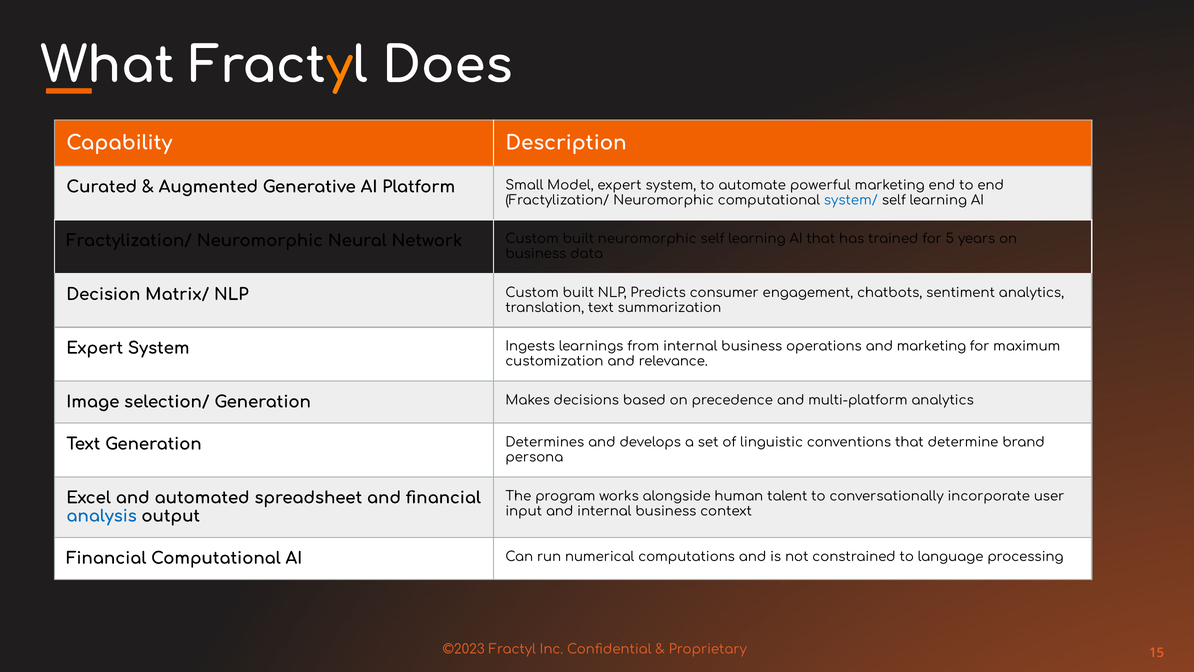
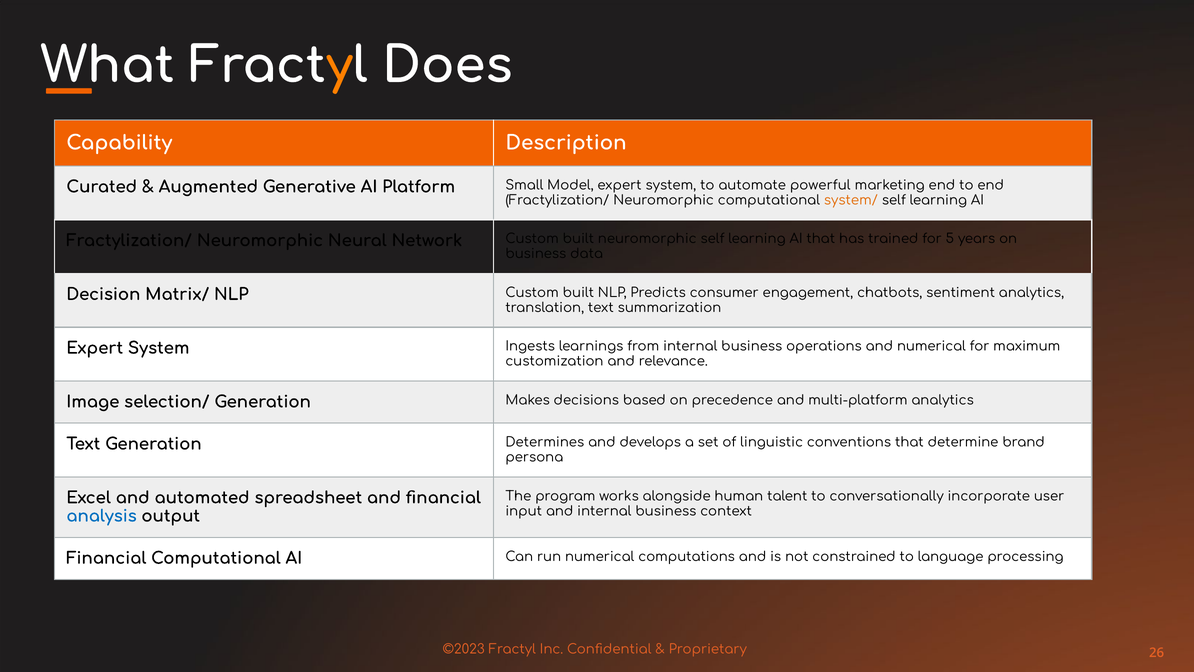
system/ colour: blue -> orange
and marketing: marketing -> numerical
15: 15 -> 26
